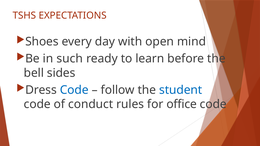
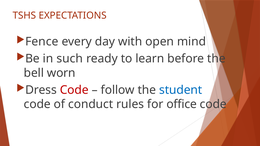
Shoes: Shoes -> Fence
sides: sides -> worn
Code at (74, 90) colour: blue -> red
